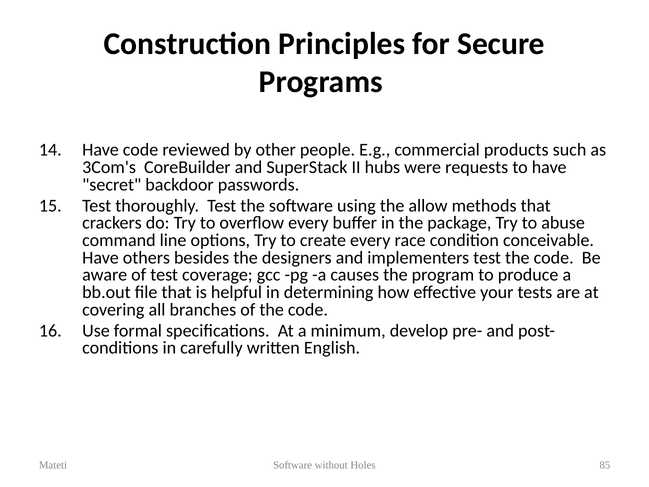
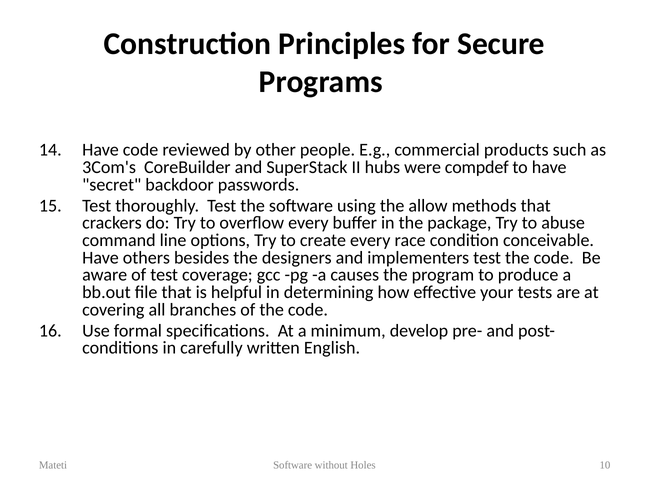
requests: requests -> compdef
85: 85 -> 10
